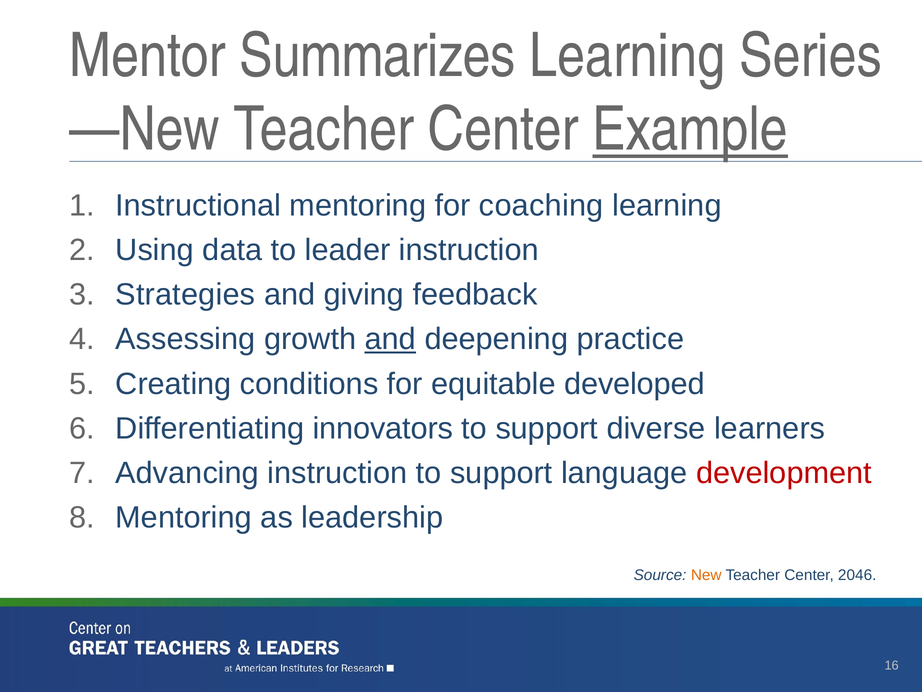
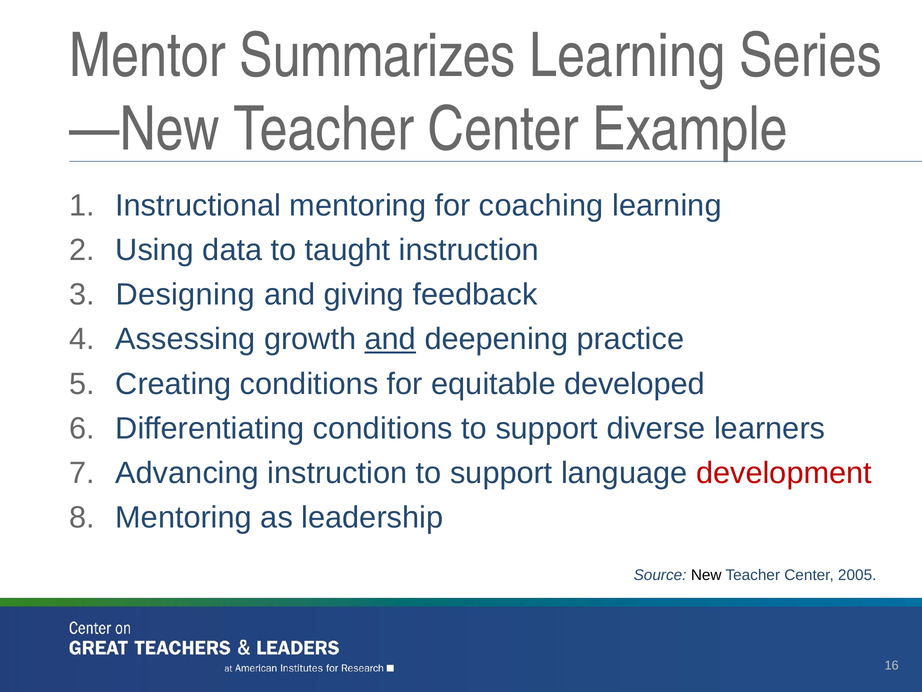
Example underline: present -> none
leader: leader -> taught
Strategies: Strategies -> Designing
Differentiating innovators: innovators -> conditions
New colour: orange -> black
2046: 2046 -> 2005
